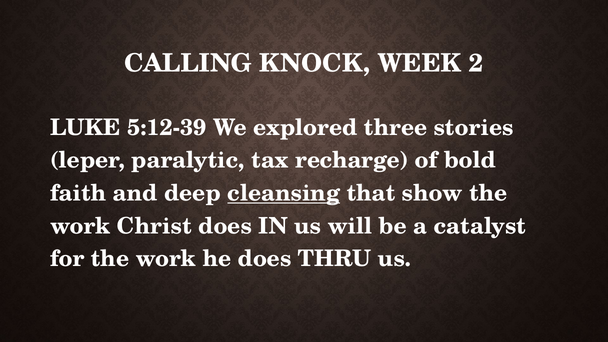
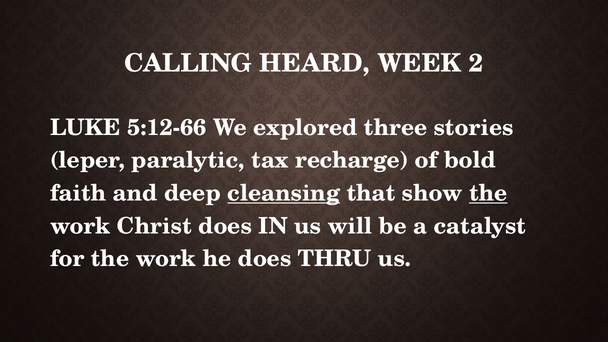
KNOCK: KNOCK -> HEARD
5:12-39: 5:12-39 -> 5:12-66
the at (488, 193) underline: none -> present
